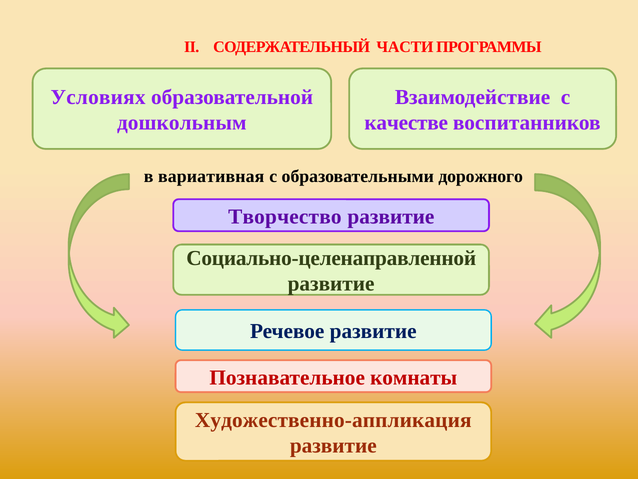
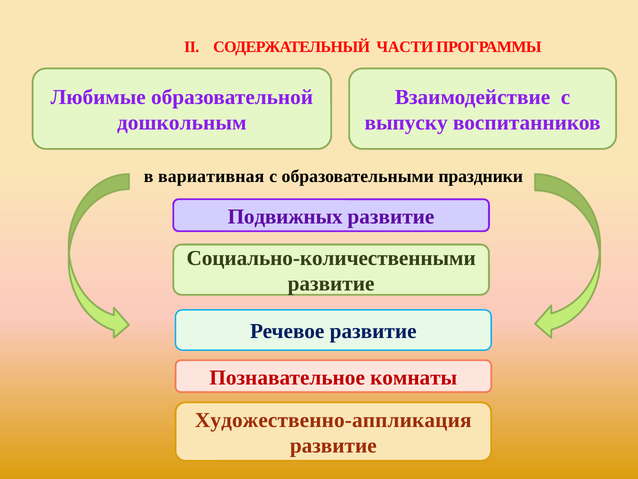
Условиях: Условиях -> Любимые
качестве: качестве -> выпуску
дорожного: дорожного -> праздники
Творчество: Творчество -> Подвижных
Социально-целенаправленной: Социально-целенаправленной -> Социально-количественными
